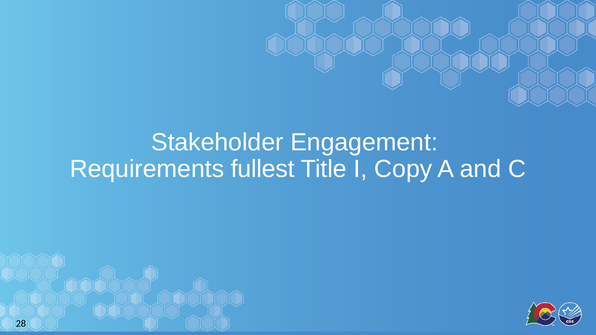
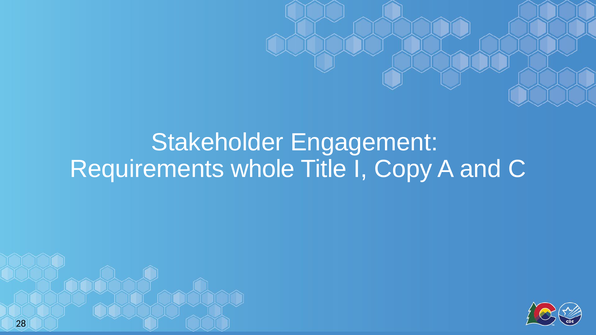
fullest: fullest -> whole
